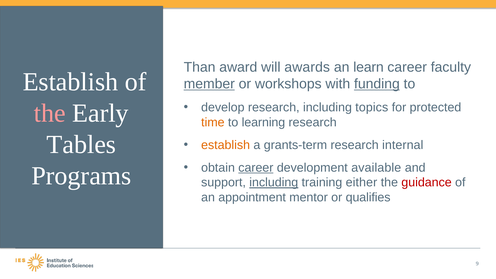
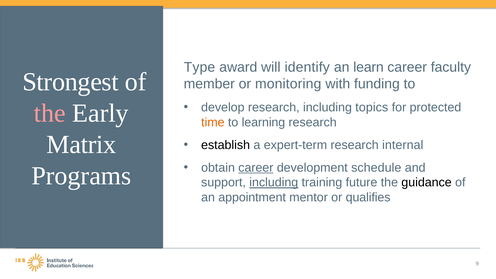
Than: Than -> Type
awards: awards -> identify
Establish at (70, 82): Establish -> Strongest
member underline: present -> none
workshops: workshops -> monitoring
funding underline: present -> none
Tables: Tables -> Matrix
establish at (226, 145) colour: orange -> black
grants-term: grants-term -> expert-term
available: available -> schedule
either: either -> future
guidance colour: red -> black
